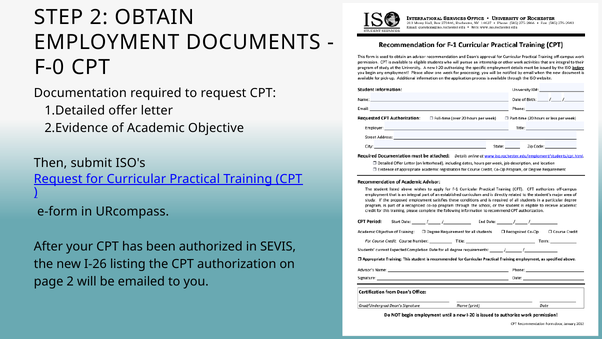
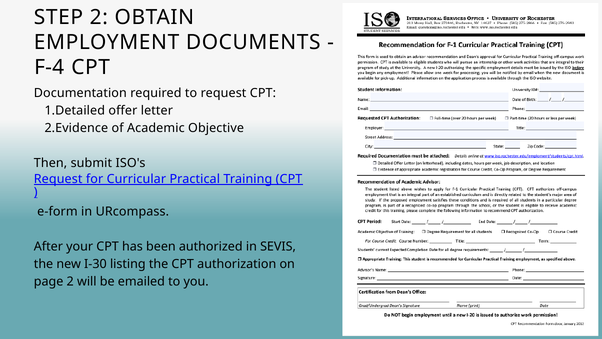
F-0: F-0 -> F-4
I-26: I-26 -> I-30
